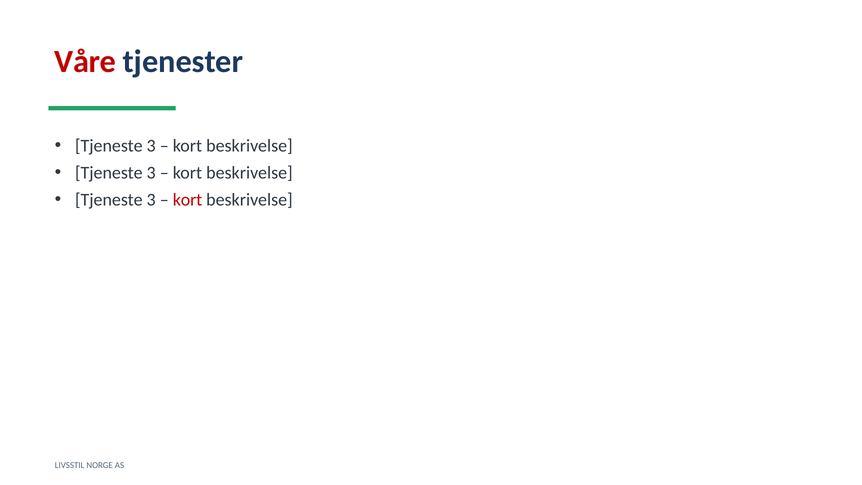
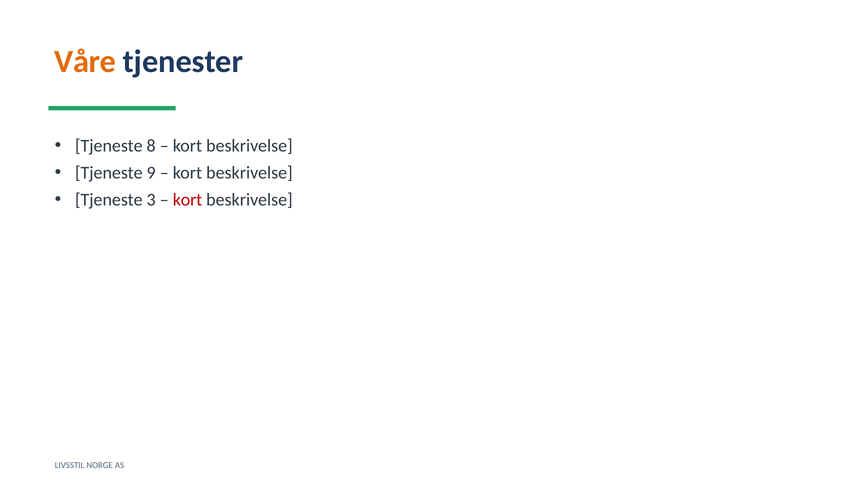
Våre colour: red -> orange
3 at (151, 146): 3 -> 8
3 at (151, 173): 3 -> 9
